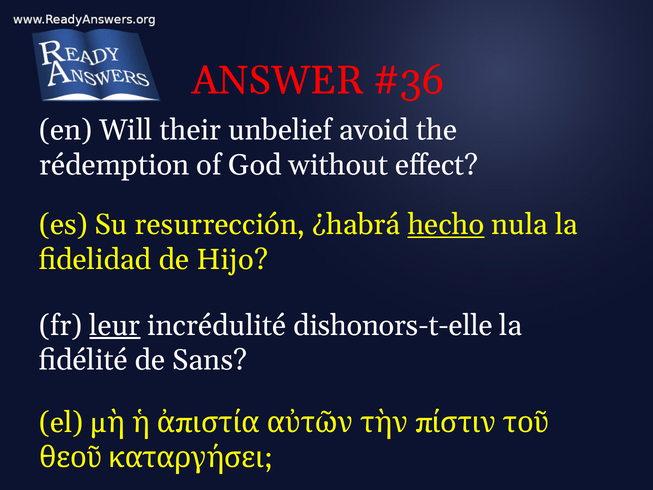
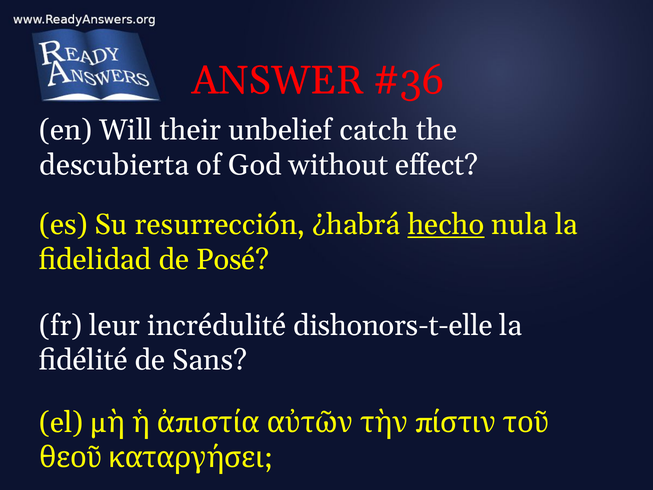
avoid: avoid -> catch
rédemption: rédemption -> descubierta
Hijo: Hijo -> Posé
leur underline: present -> none
